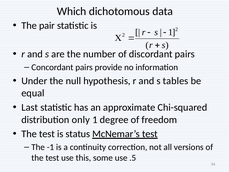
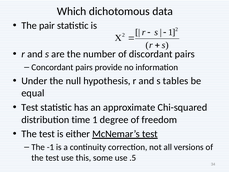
Last at (30, 107): Last -> Test
only: only -> time
status: status -> either
